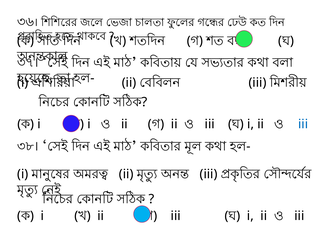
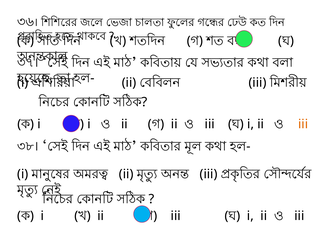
iii at (303, 124) colour: blue -> orange
